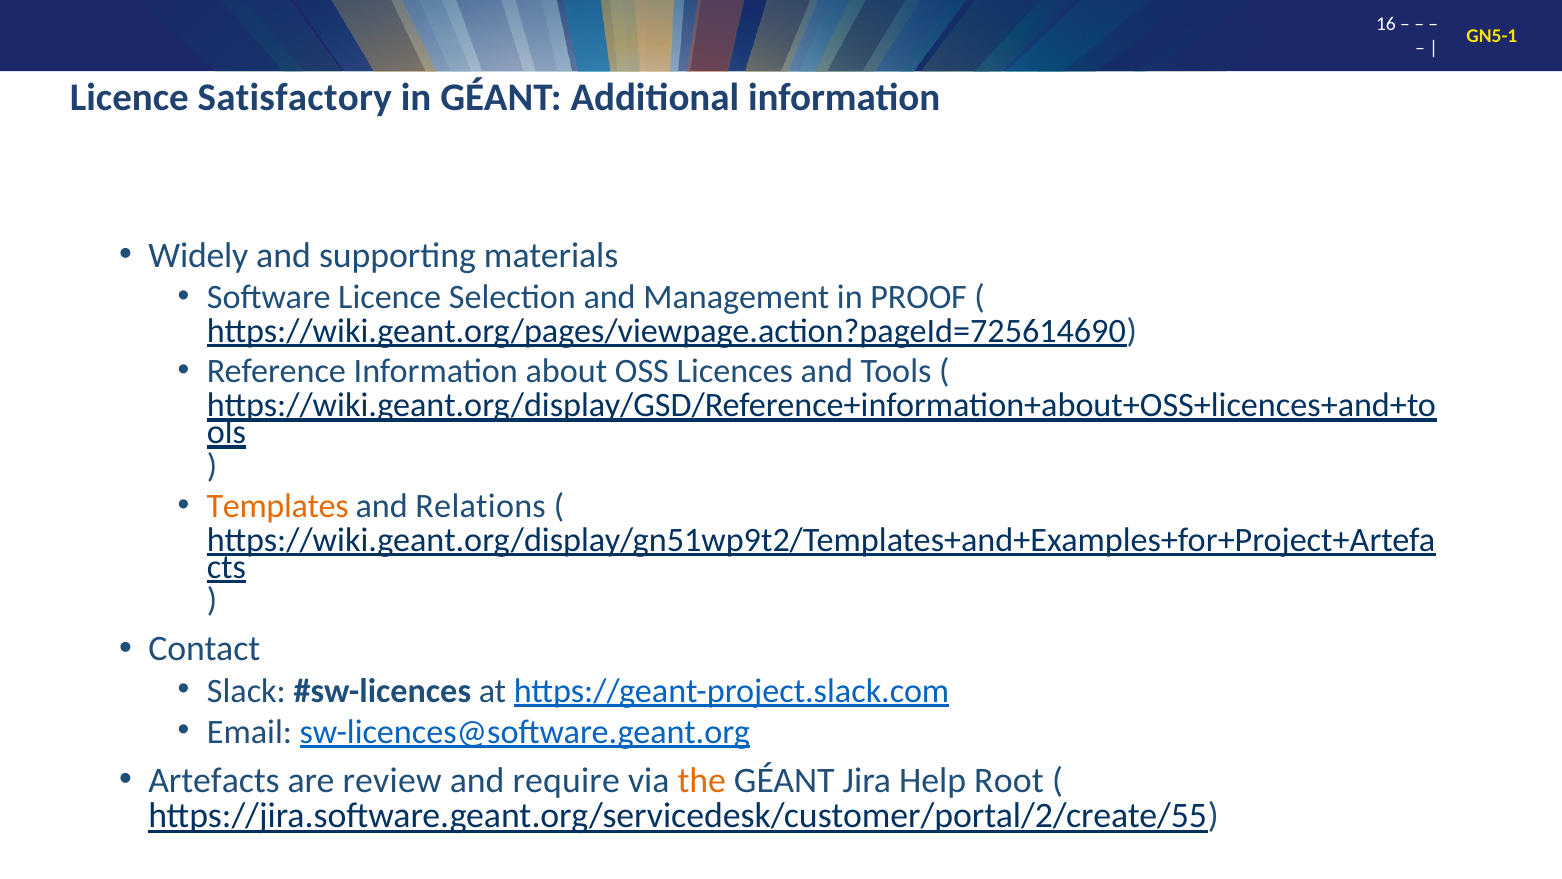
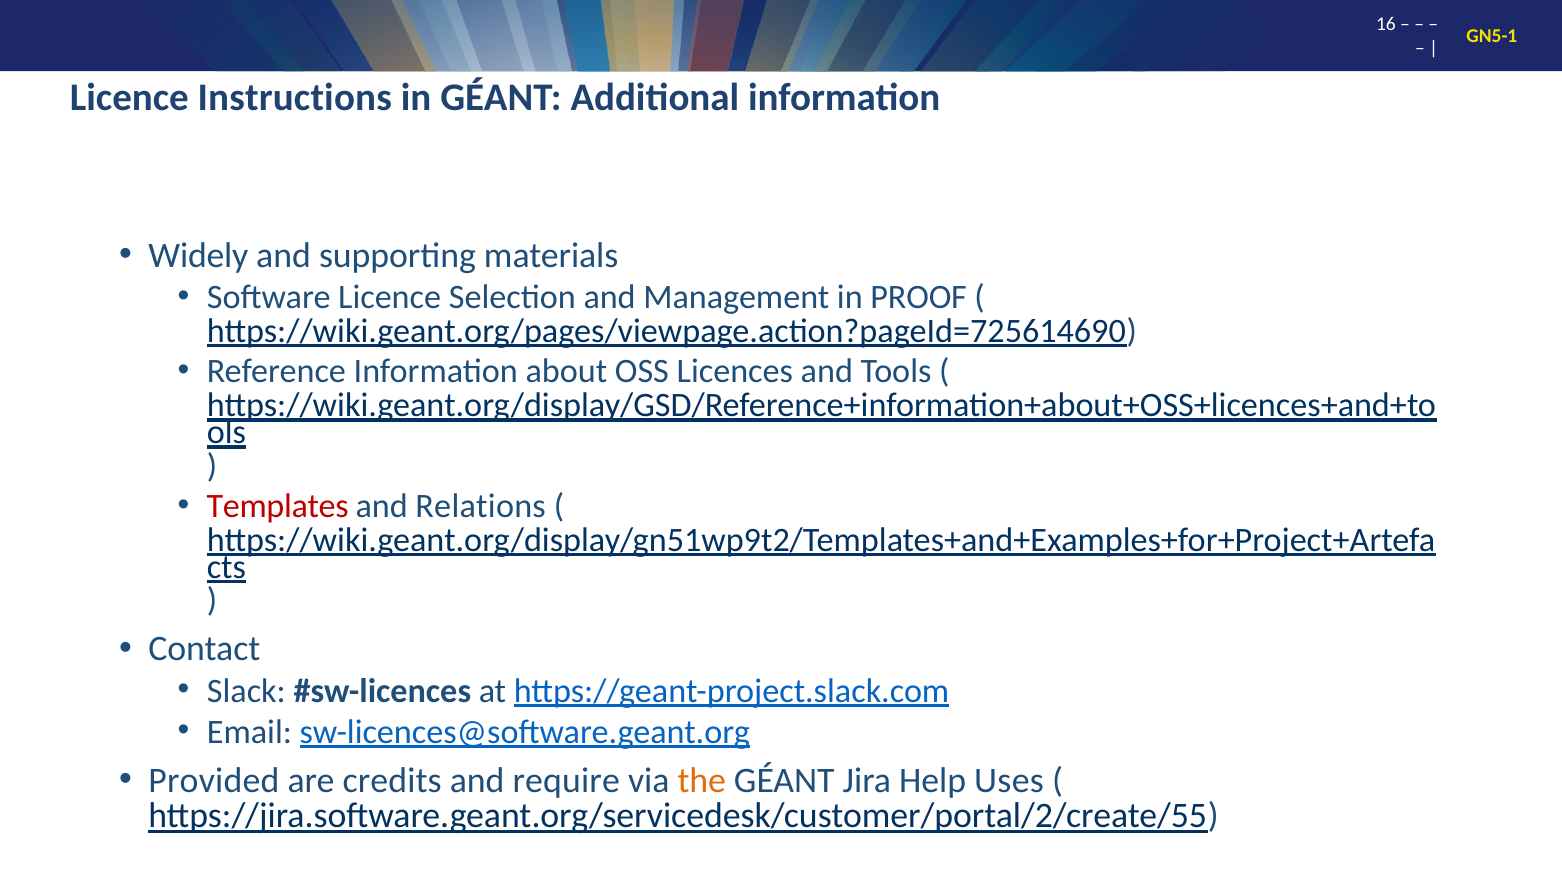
Satisfactory: Satisfactory -> Instructions
Templates colour: orange -> red
Artefacts: Artefacts -> Provided
review: review -> credits
Root: Root -> Uses
